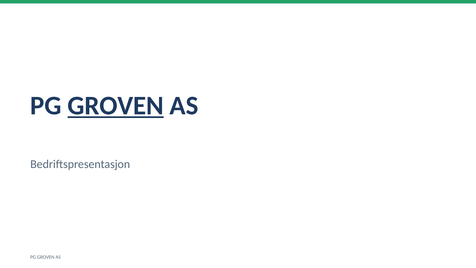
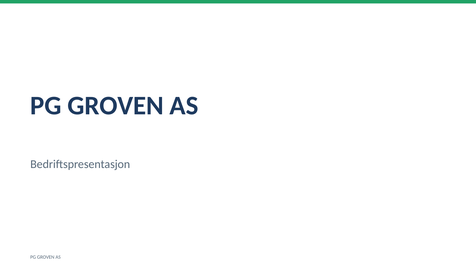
GROVEN at (116, 106) underline: present -> none
